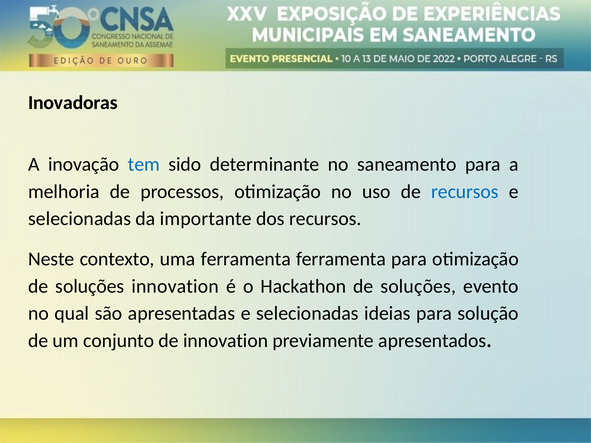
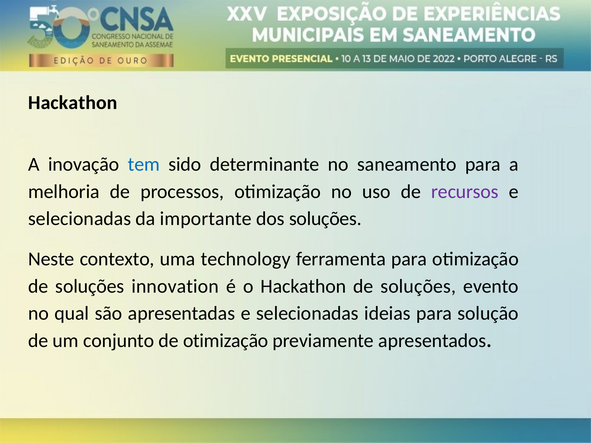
Inovadoras at (73, 103): Inovadoras -> Hackathon
recursos at (465, 192) colour: blue -> purple
dos recursos: recursos -> soluções
uma ferramenta: ferramenta -> technology
de innovation: innovation -> otimização
